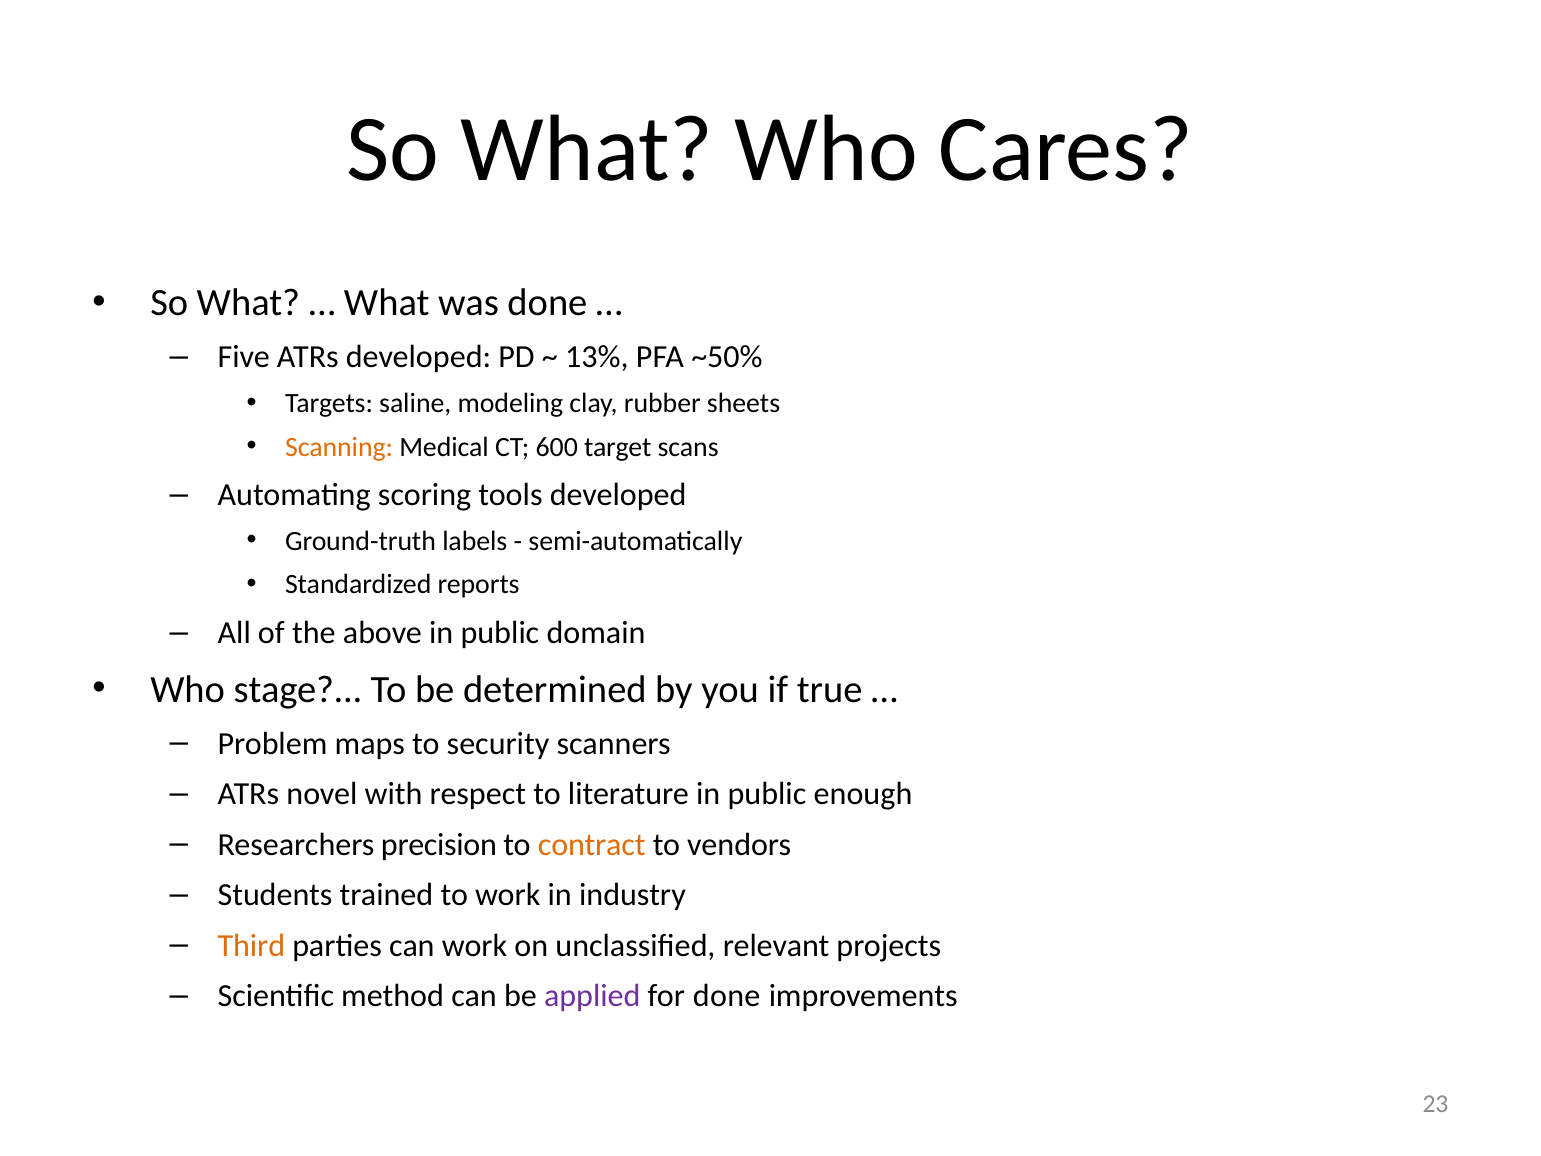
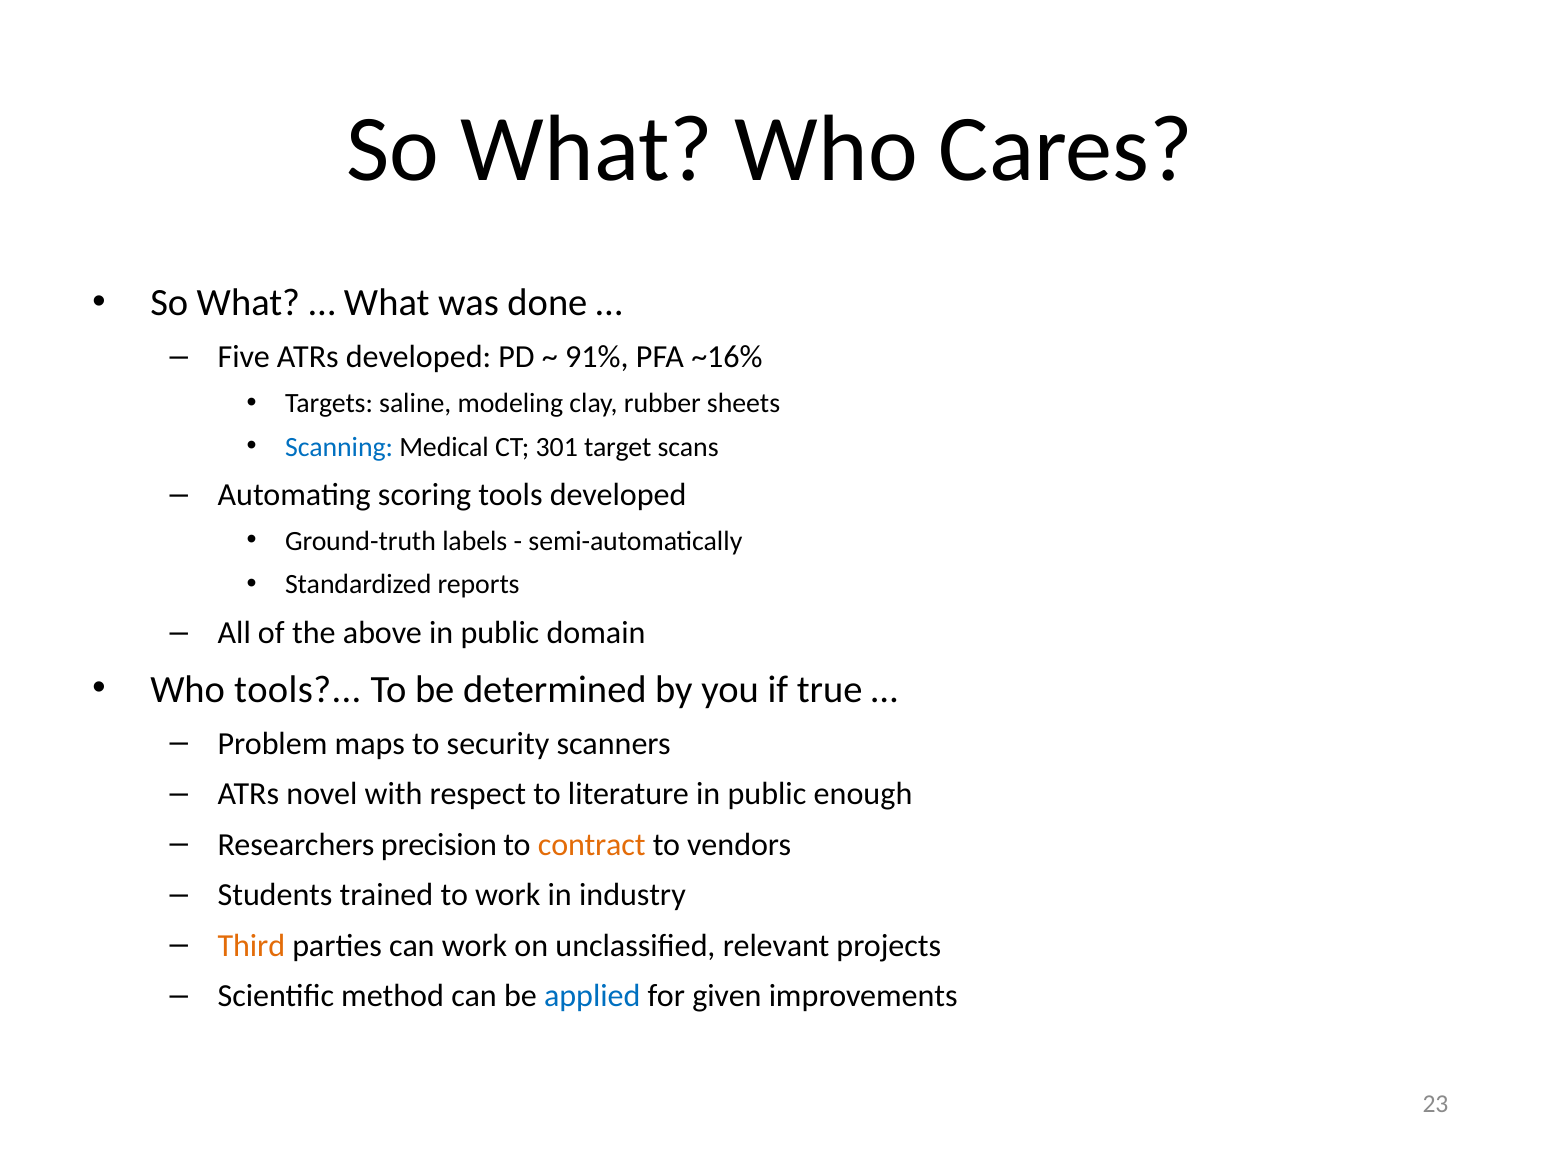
13%: 13% -> 91%
~50%: ~50% -> ~16%
Scanning colour: orange -> blue
600: 600 -> 301
Who stage: stage -> tools
applied colour: purple -> blue
for done: done -> given
